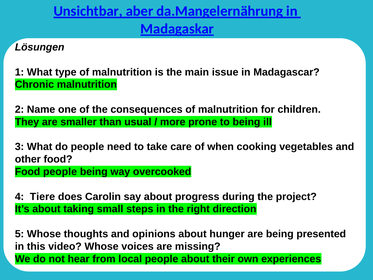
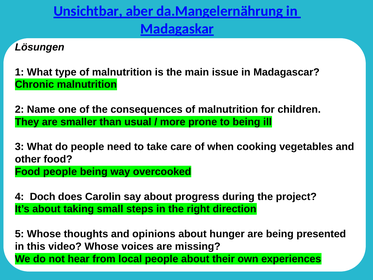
Tiere: Tiere -> Doch
